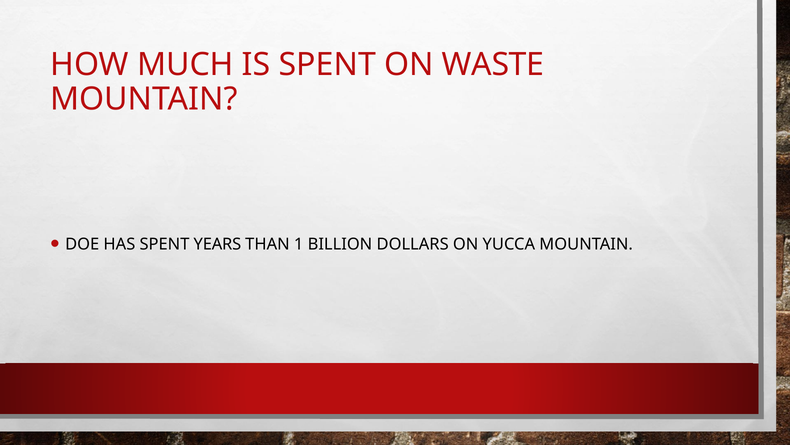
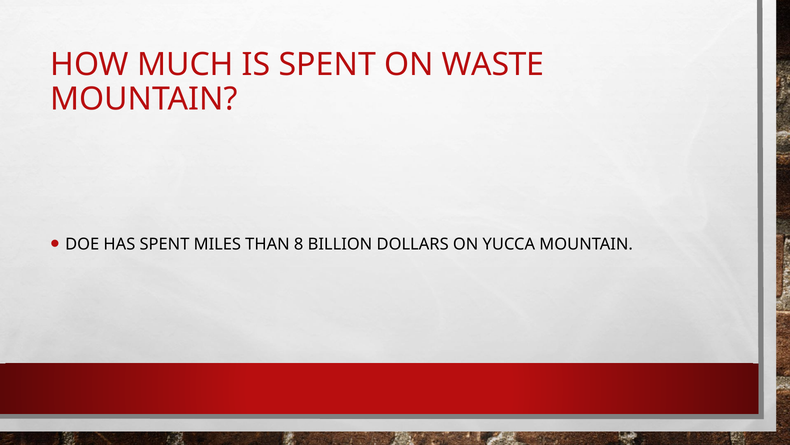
YEARS: YEARS -> MILES
1: 1 -> 8
